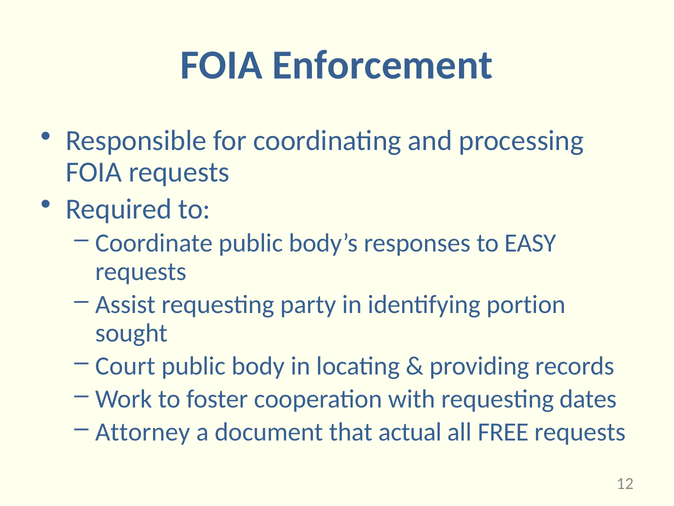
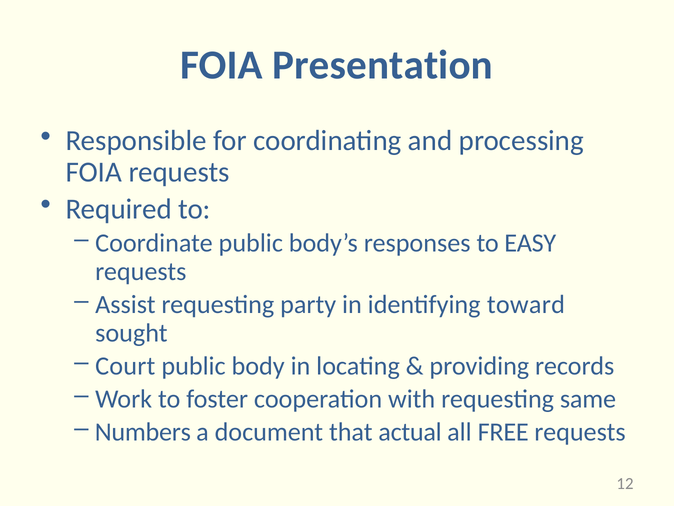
Enforcement: Enforcement -> Presentation
portion: portion -> toward
dates: dates -> same
Attorney: Attorney -> Numbers
